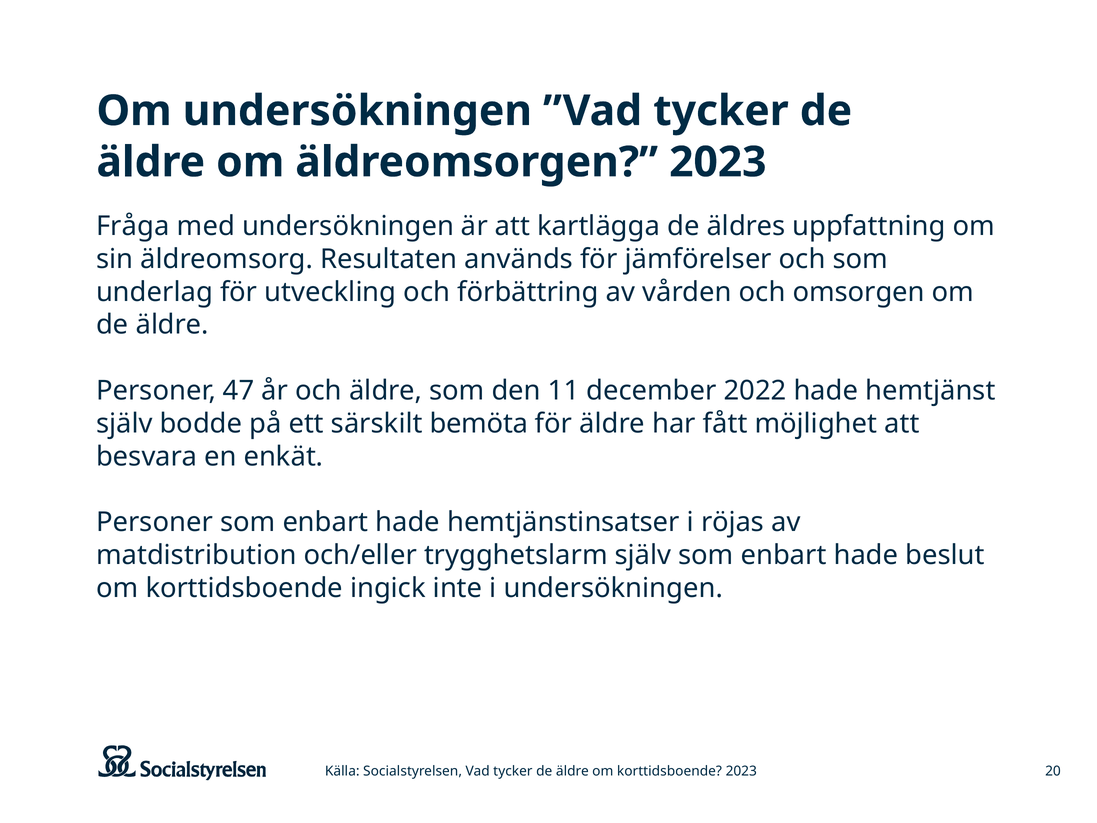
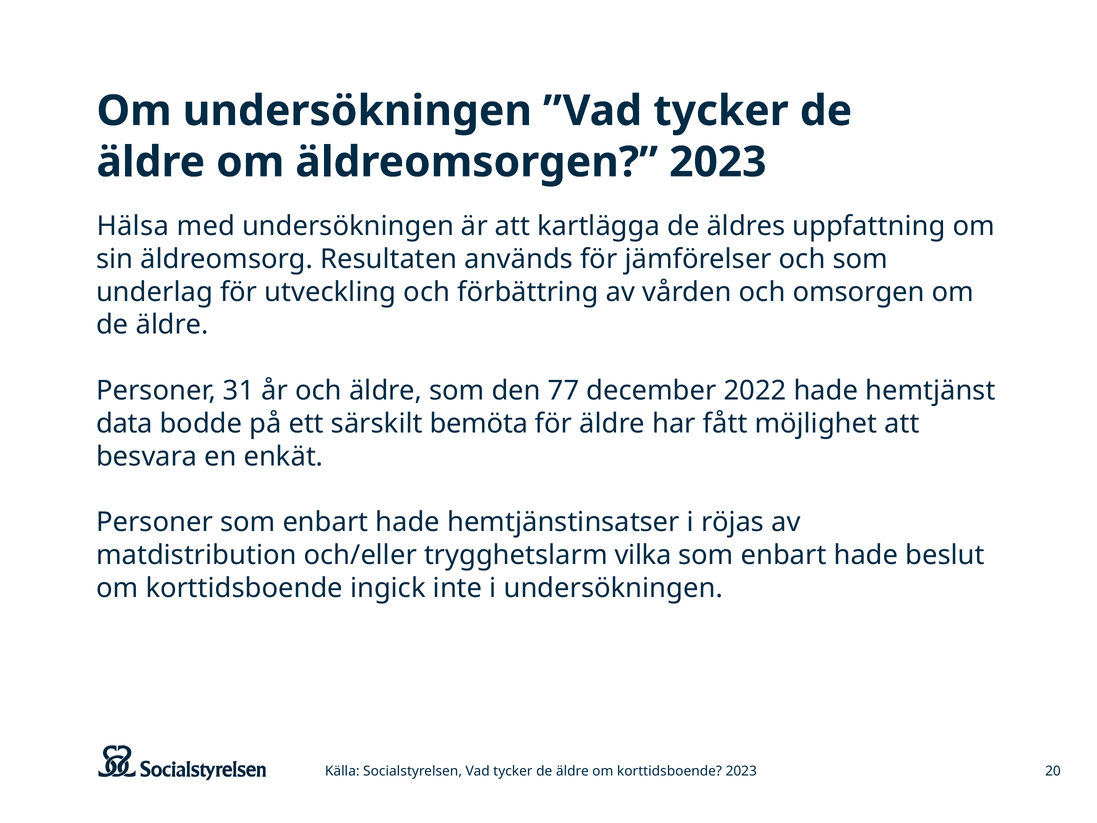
Fråga: Fråga -> Hälsa
47: 47 -> 31
11: 11 -> 77
själv at (124, 424): själv -> data
trygghetslarm själv: själv -> vilka
